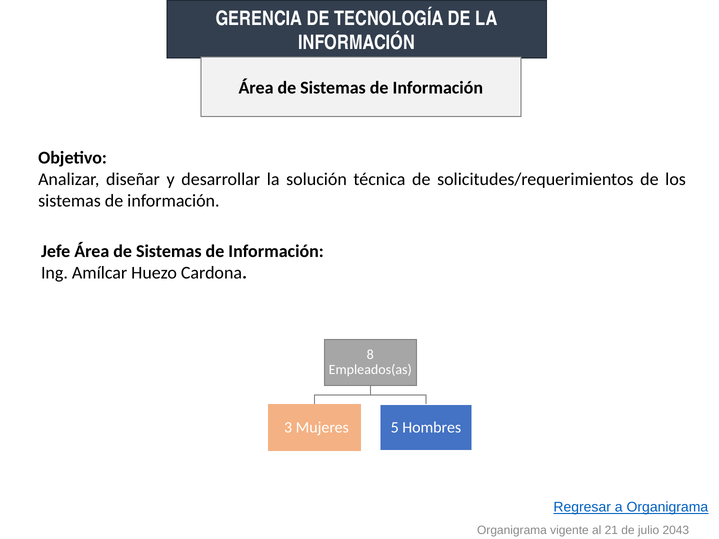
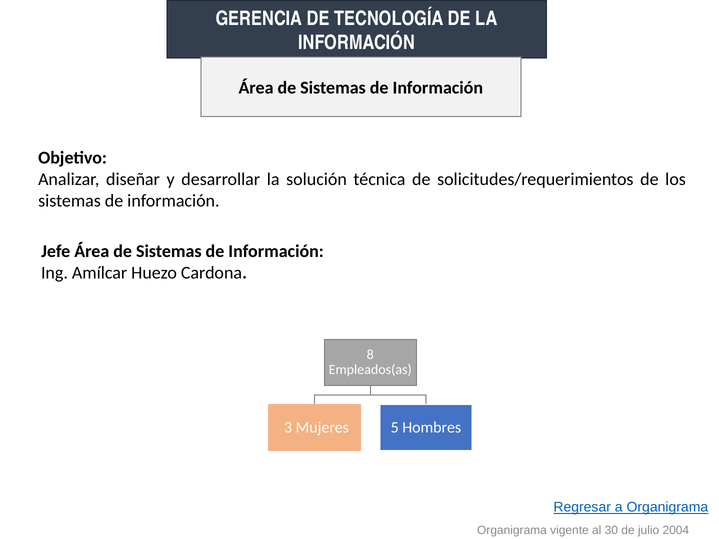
21: 21 -> 30
2043: 2043 -> 2004
